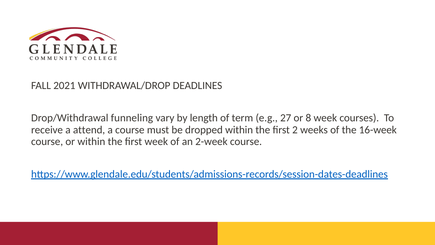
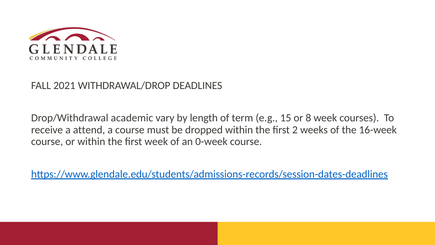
funneling: funneling -> academic
27: 27 -> 15
2-week: 2-week -> 0-week
